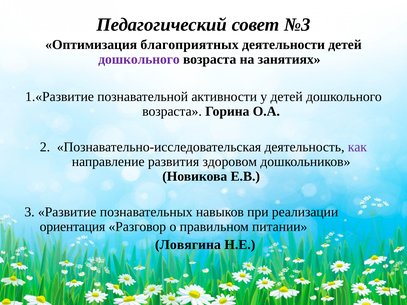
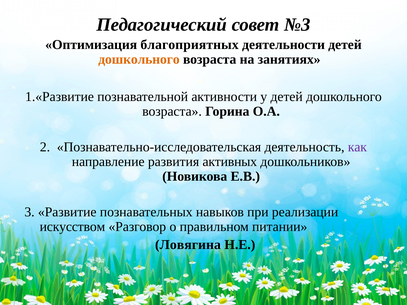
дошкольного at (139, 59) colour: purple -> orange
здоровом: здоровом -> активных
ориентация: ориентация -> искусством
